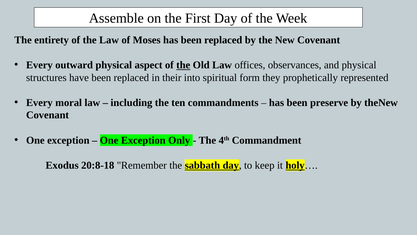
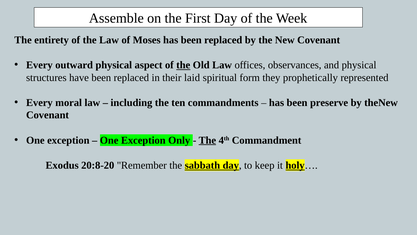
into: into -> laid
The at (207, 140) underline: none -> present
20:8-18: 20:8-18 -> 20:8-20
